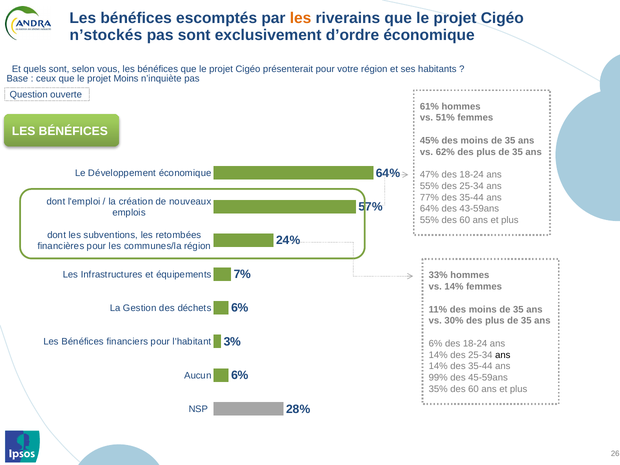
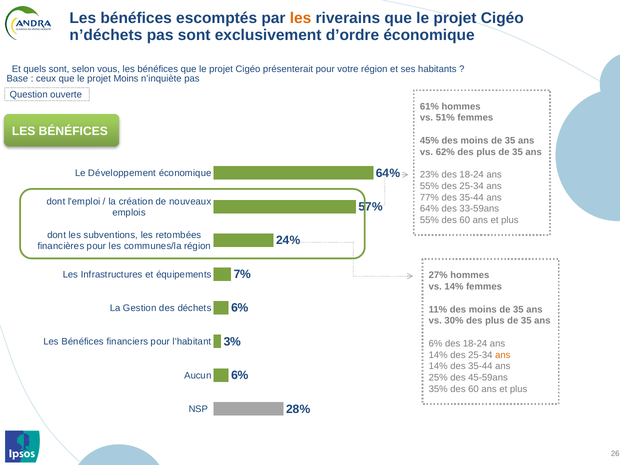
n’stockés: n’stockés -> n’déchets
47%: 47% -> 23%
43-59ans: 43-59ans -> 33-59ans
33%: 33% -> 27%
ans at (503, 355) colour: black -> orange
99%: 99% -> 25%
